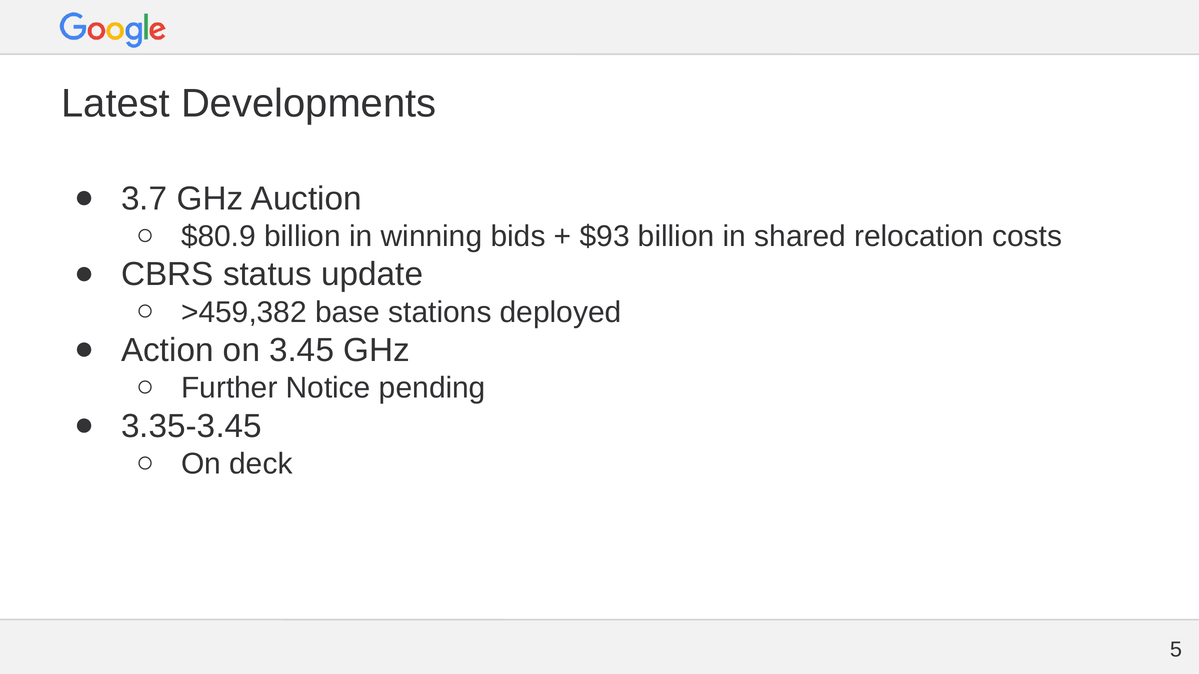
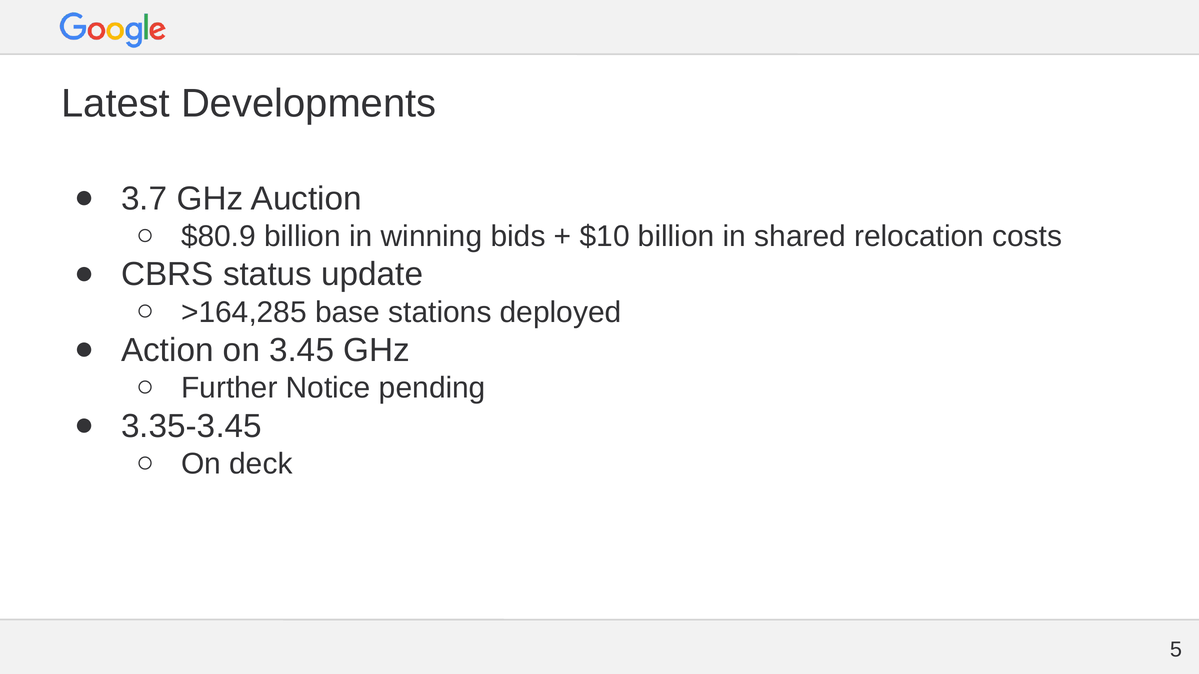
$93: $93 -> $10
>459,382: >459,382 -> >164,285
